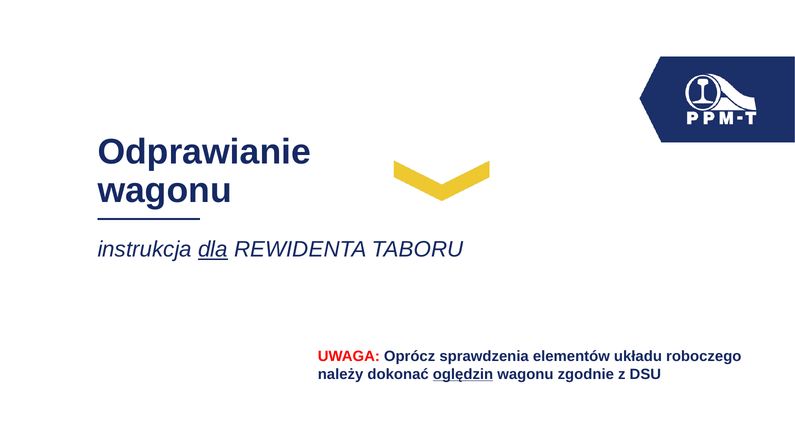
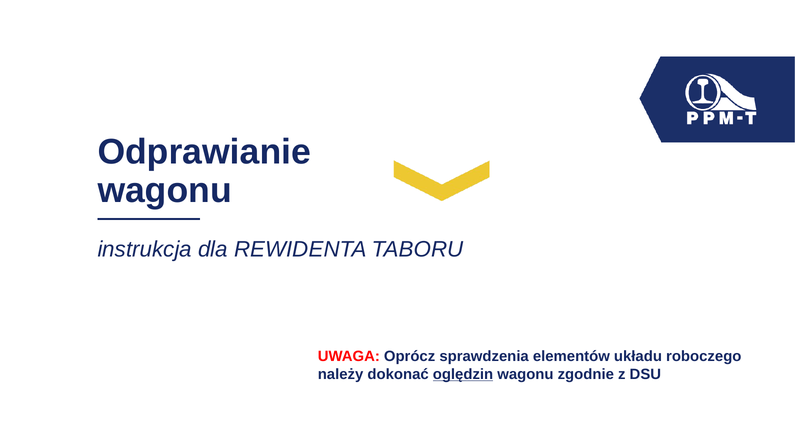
dla underline: present -> none
